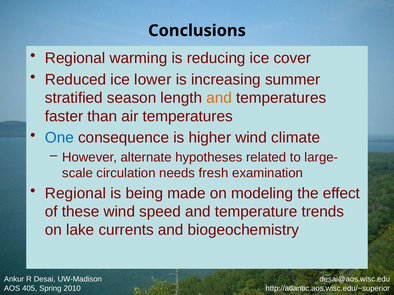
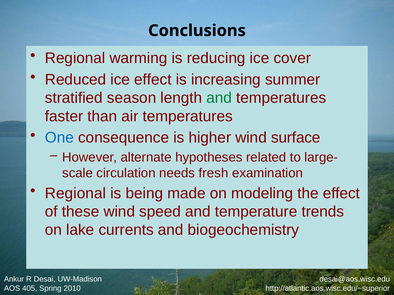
ice lower: lower -> effect
and at (219, 98) colour: orange -> green
climate: climate -> surface
